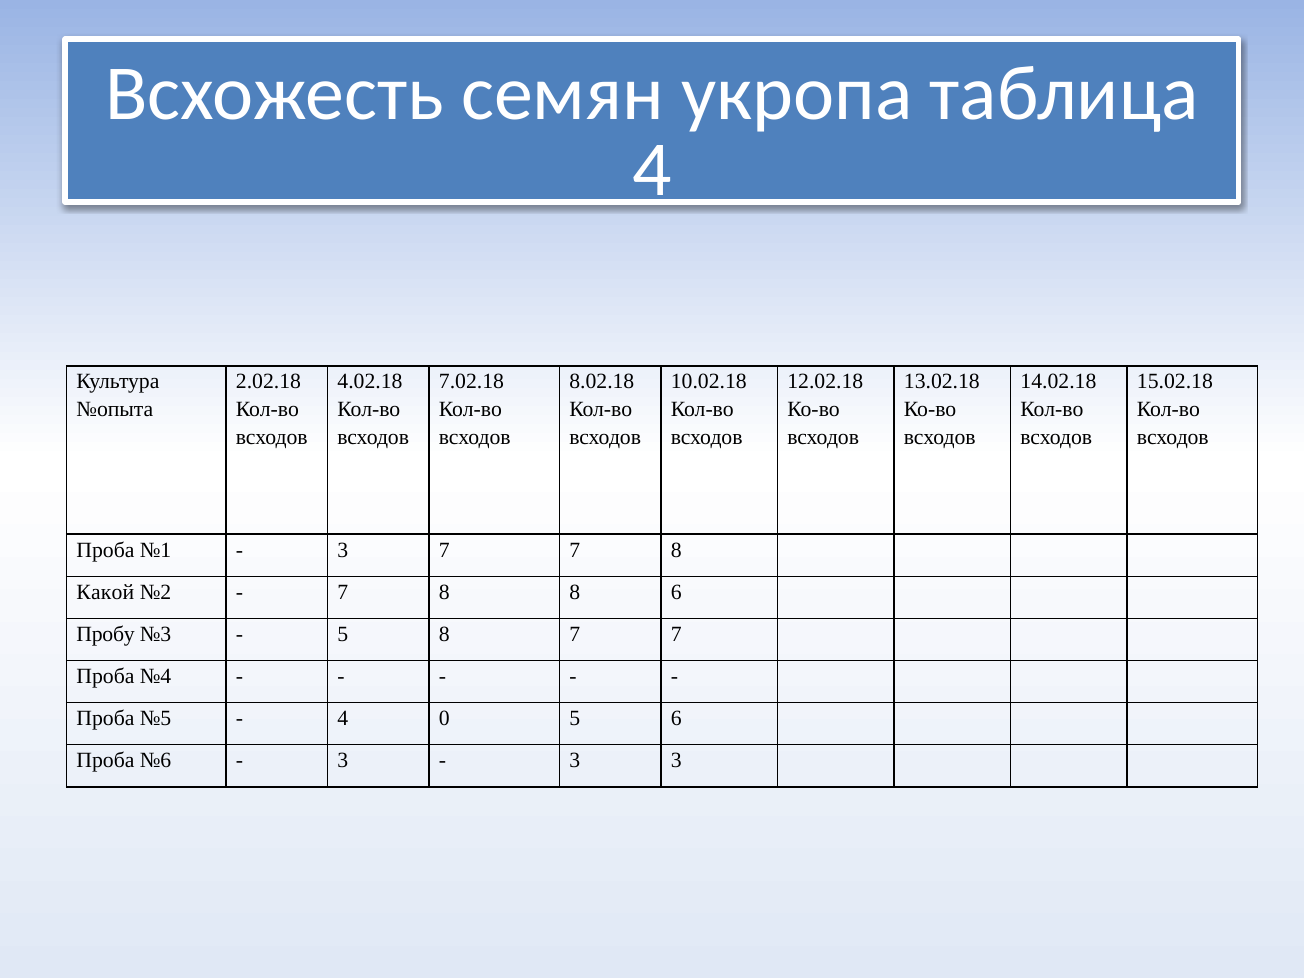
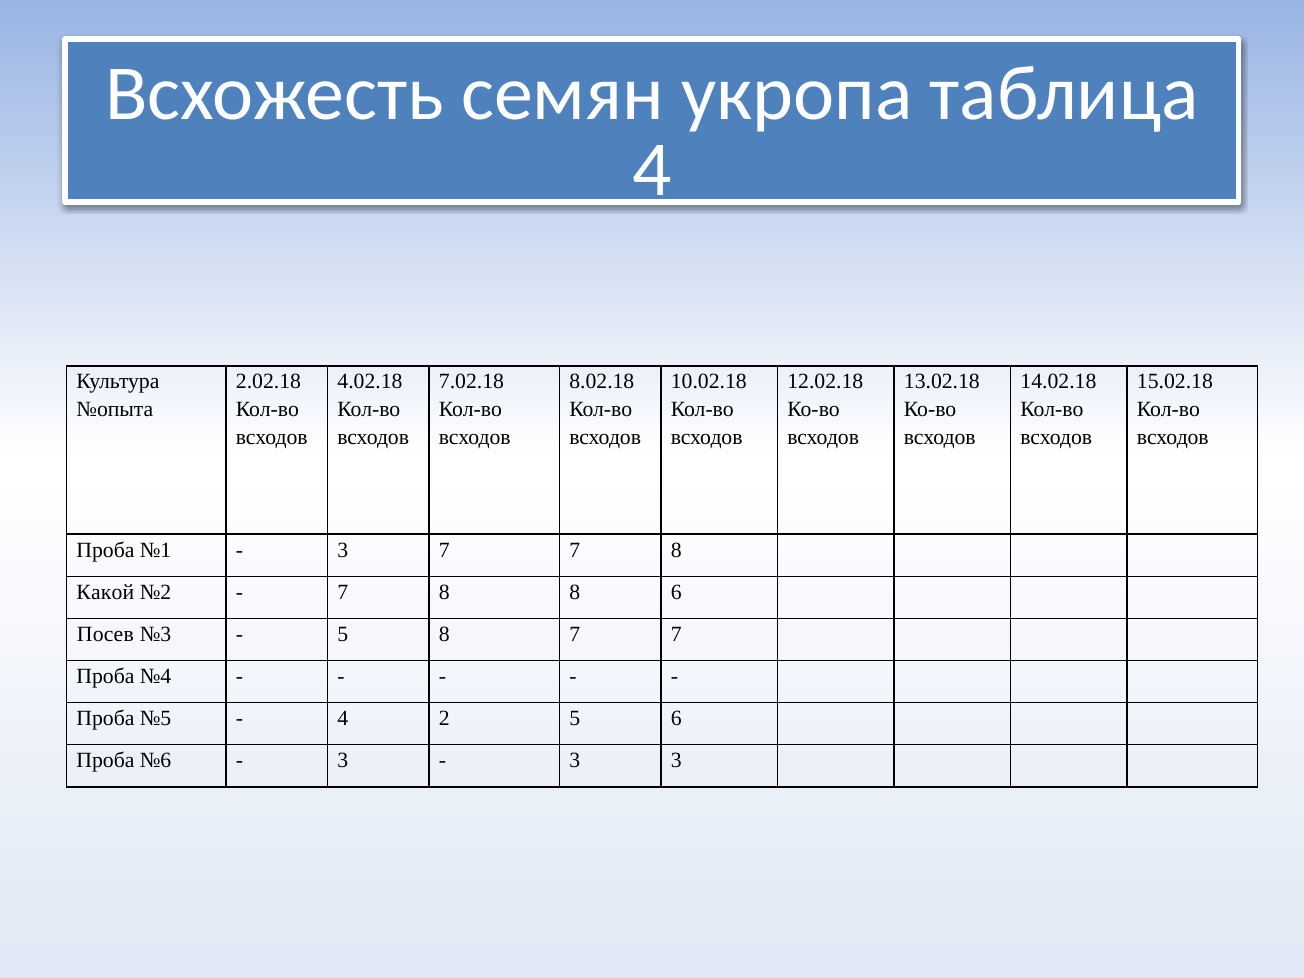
Пробу: Пробу -> Посев
0: 0 -> 2
